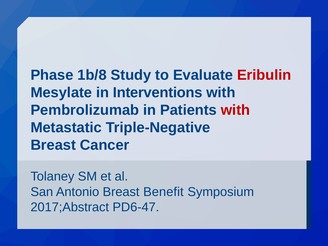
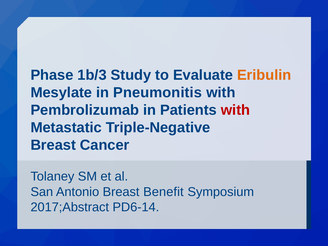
1b/8: 1b/8 -> 1b/3
Eribulin colour: red -> orange
Interventions: Interventions -> Pneumonitis
PD6-47: PD6-47 -> PD6-14
